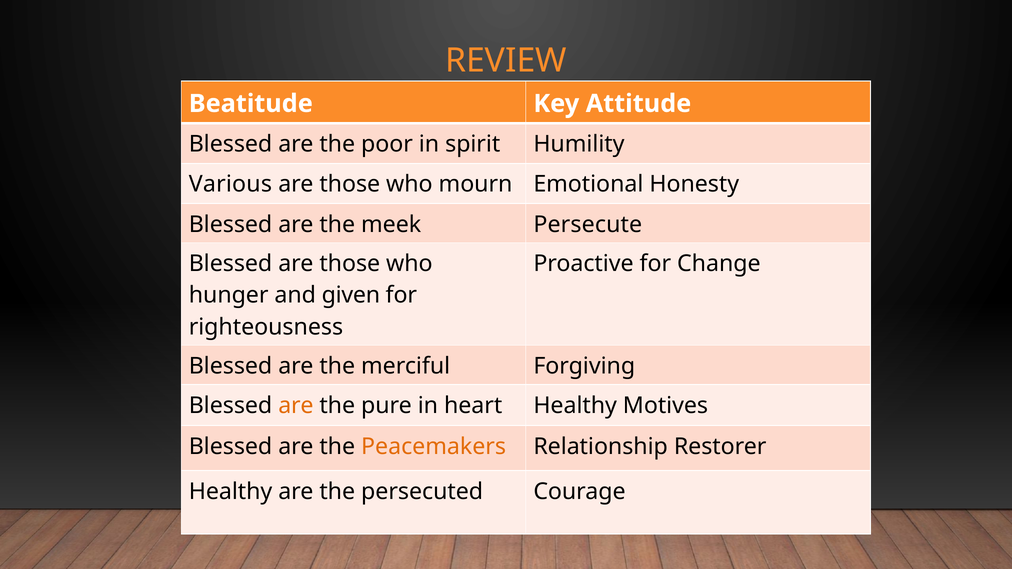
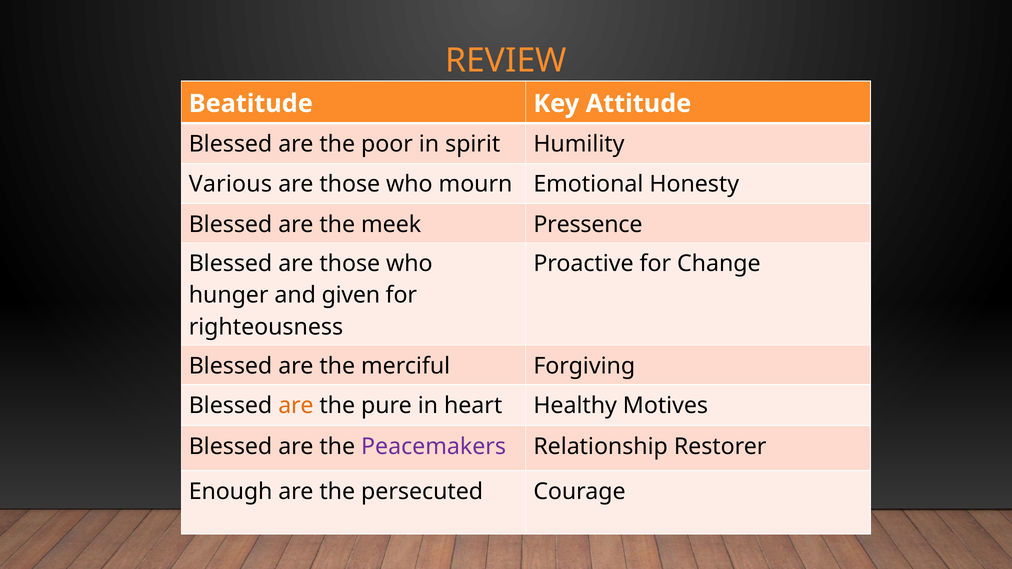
Persecute: Persecute -> Pressence
Peacemakers colour: orange -> purple
Healthy at (231, 492): Healthy -> Enough
